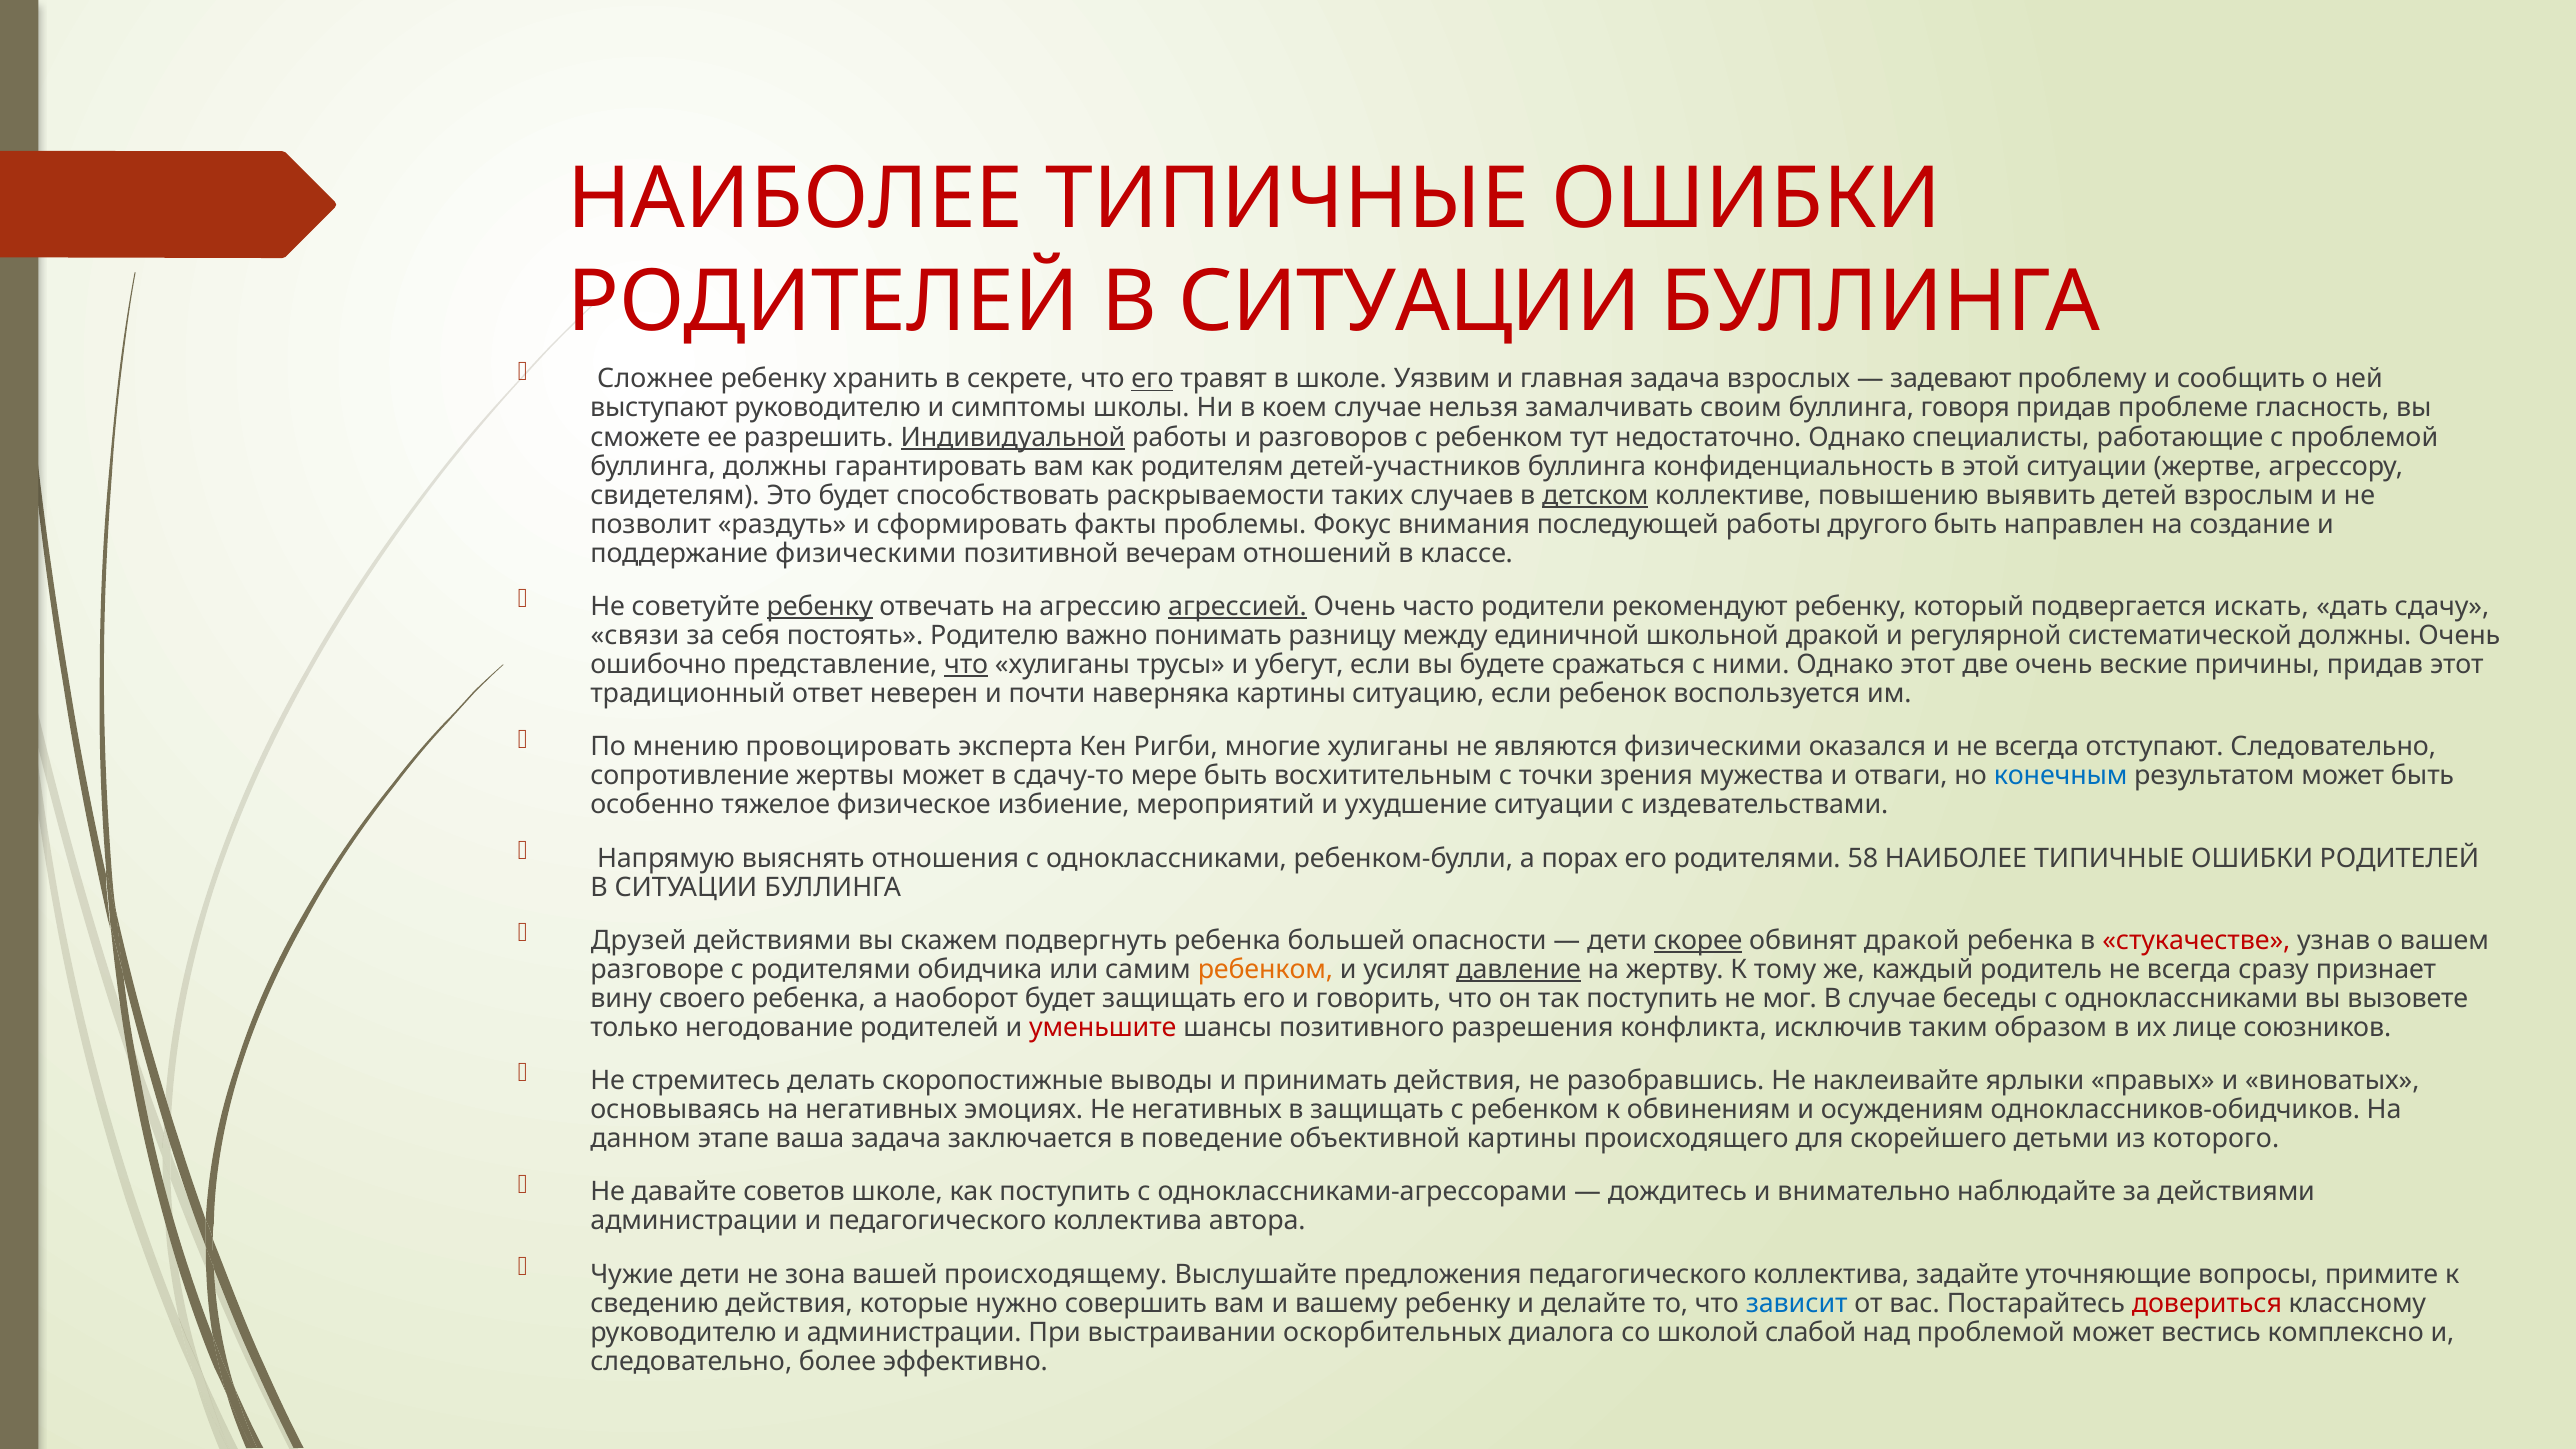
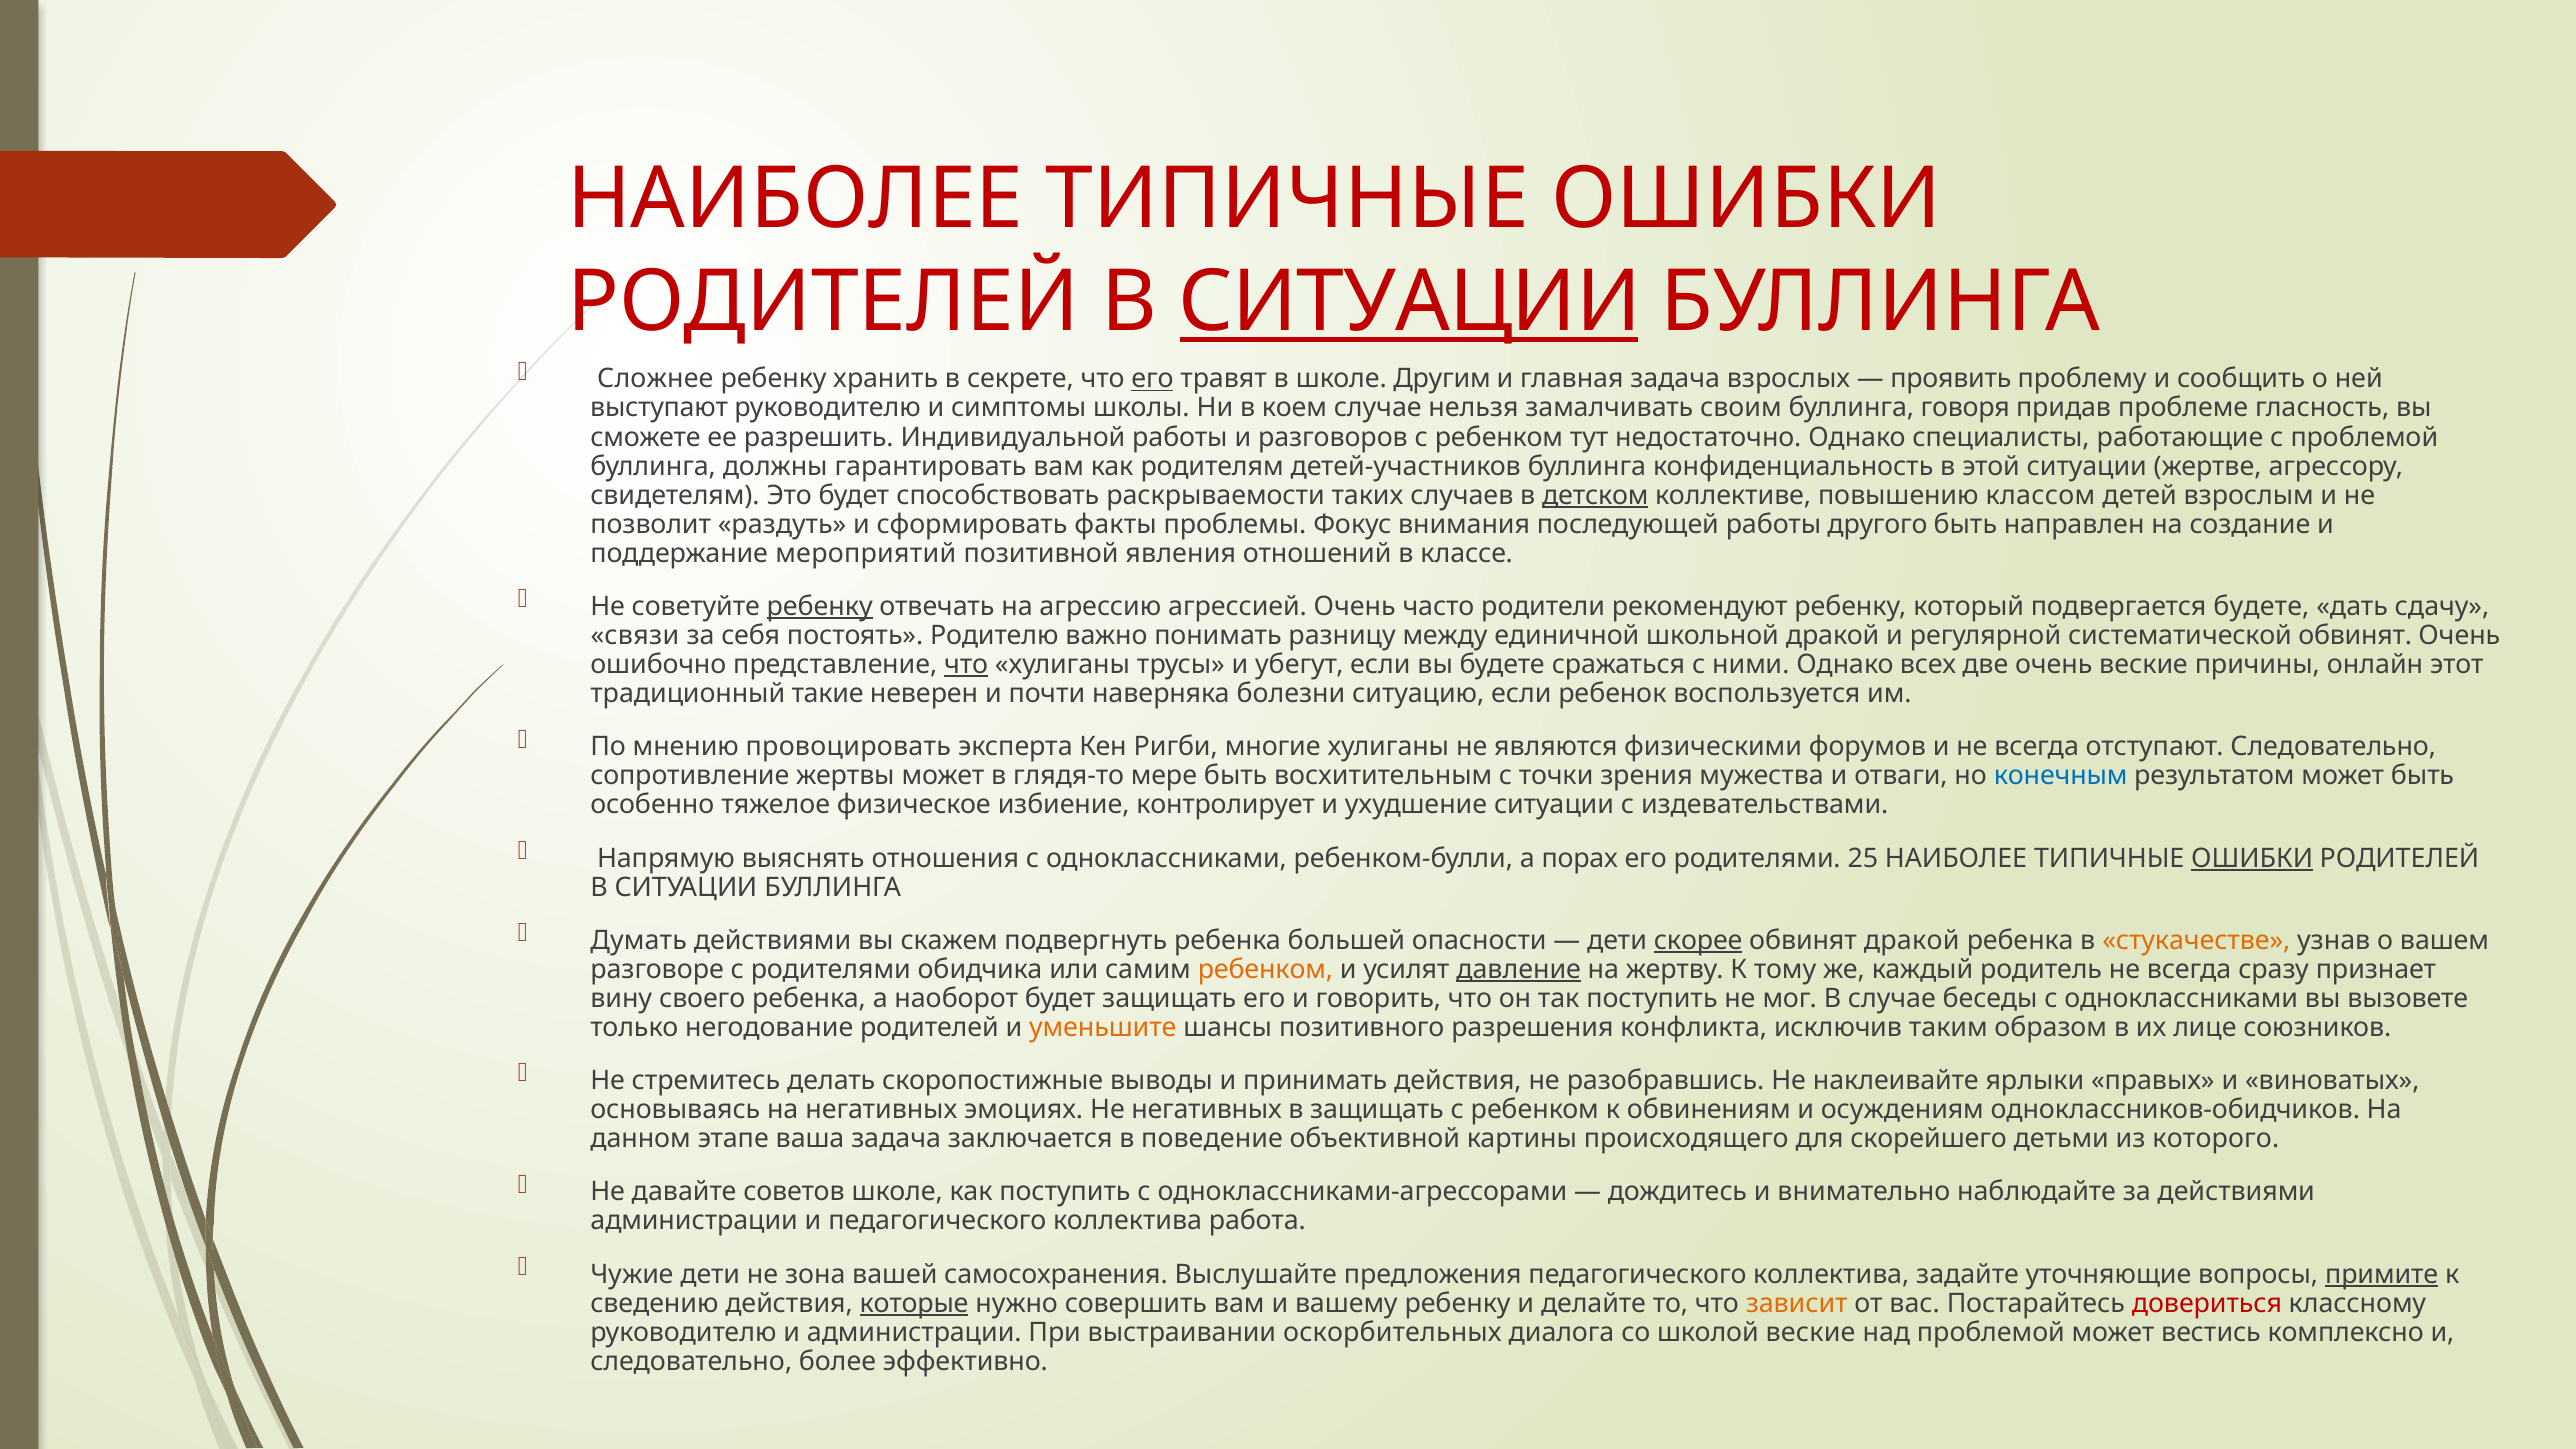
СИТУАЦИИ at (1410, 302) underline: none -> present
Уязвим: Уязвим -> Другим
задевают: задевают -> проявить
Индивидуальной underline: present -> none
выявить: выявить -> классом
поддержание физическими: физическими -> мероприятий
вечерам: вечерам -> явления
агрессией underline: present -> none
подвергается искать: искать -> будете
систематической должны: должны -> обвинят
Однако этот: этот -> всех
причины придав: придав -> онлайн
ответ: ответ -> такие
наверняка картины: картины -> болезни
оказался: оказался -> форумов
сдачу-то: сдачу-то -> глядя-то
мероприятий: мероприятий -> контролирует
58: 58 -> 25
ОШИБКИ at (2252, 858) underline: none -> present
Друзей: Друзей -> Думать
стукачестве colour: red -> orange
уменьшите colour: red -> orange
автора: автора -> работа
происходящему: происходящему -> самосохранения
примите underline: none -> present
которые underline: none -> present
зависит colour: blue -> orange
школой слабой: слабой -> веские
